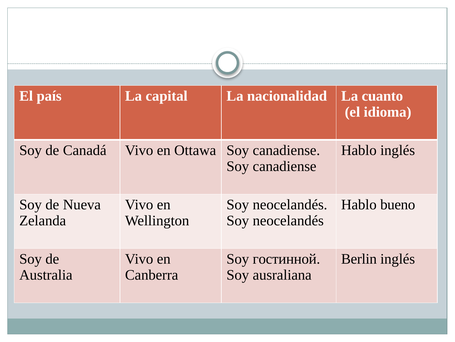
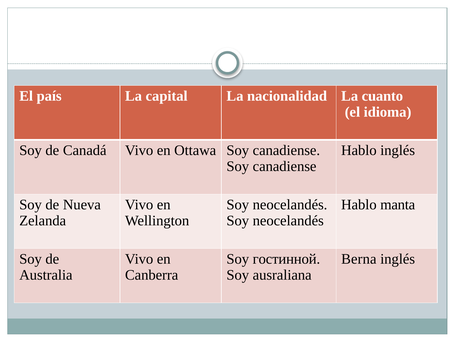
bueno: bueno -> manta
Berlin: Berlin -> Berna
